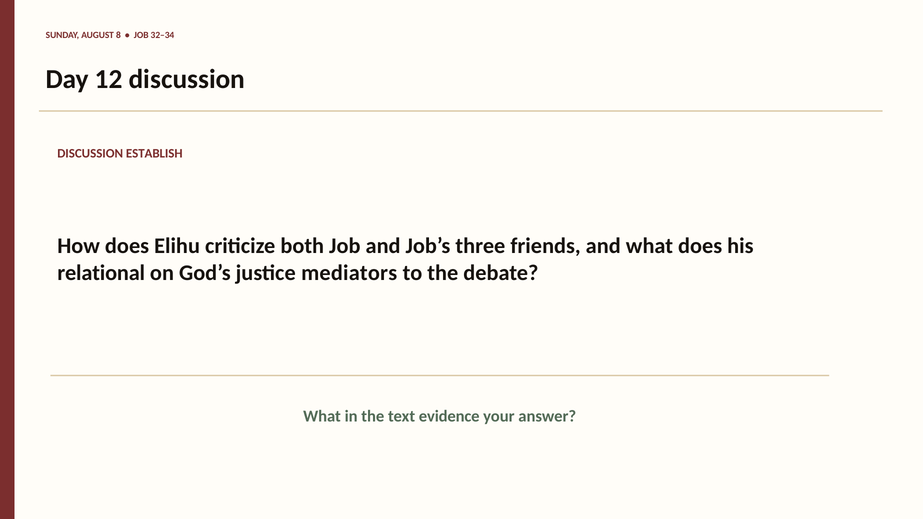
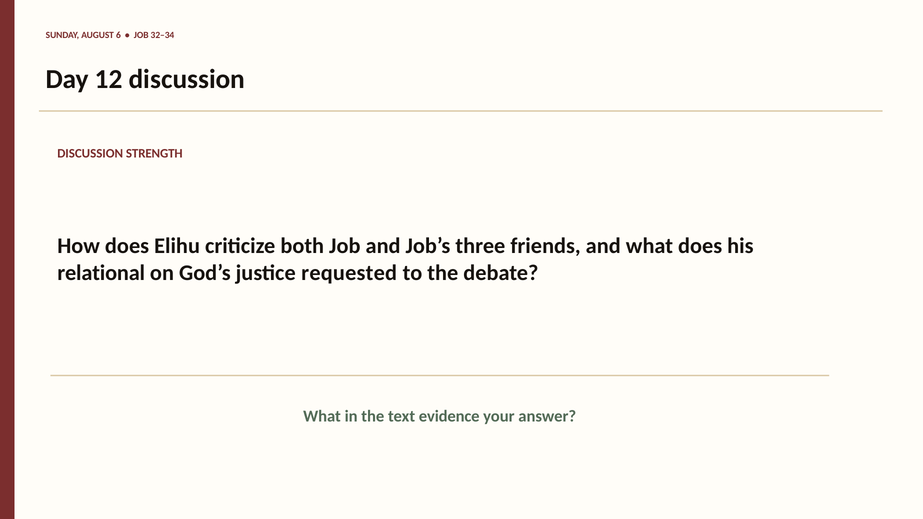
8: 8 -> 6
ESTABLISH: ESTABLISH -> STRENGTH
mediators: mediators -> requested
